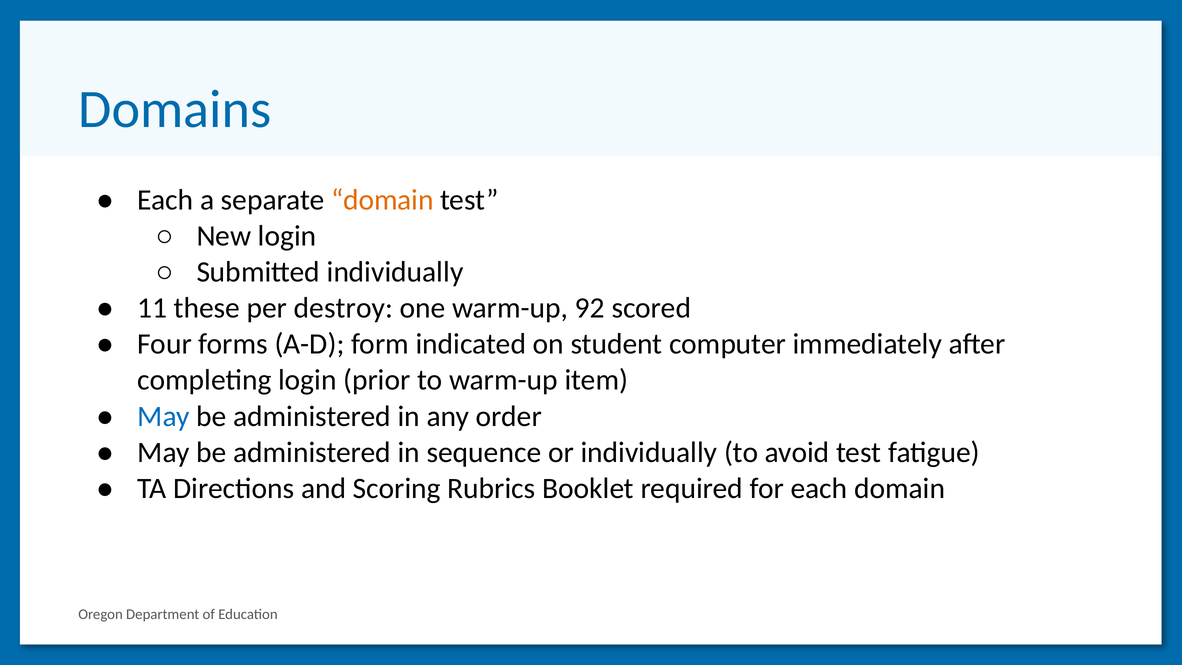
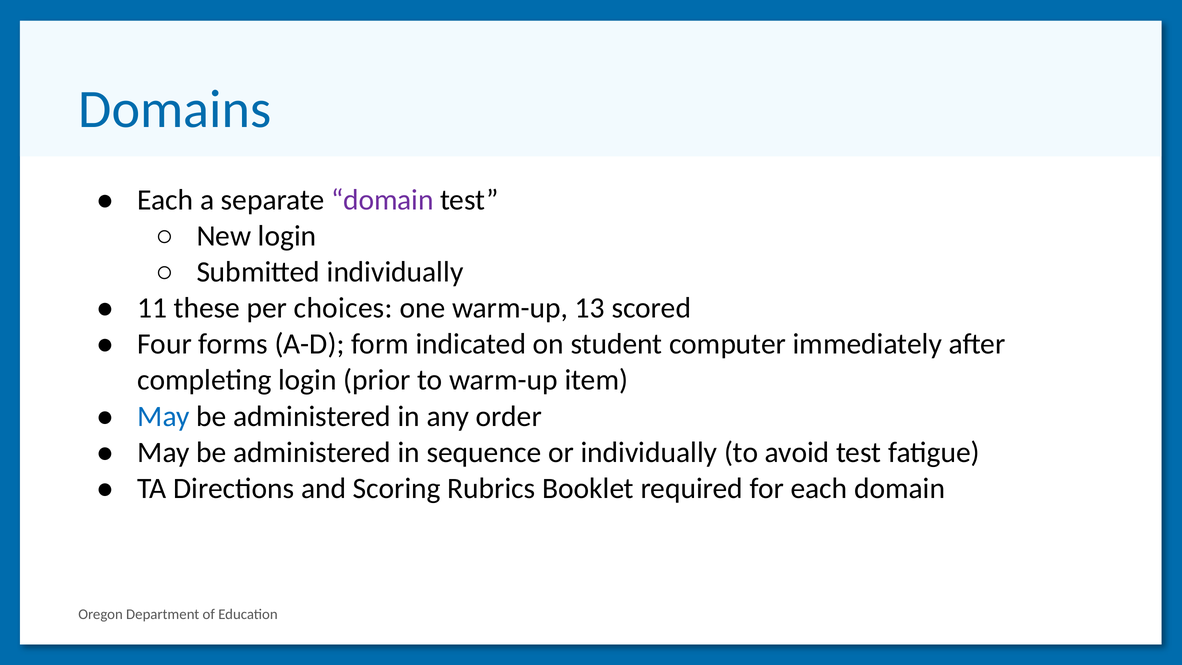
domain at (382, 200) colour: orange -> purple
destroy: destroy -> choices
92: 92 -> 13
